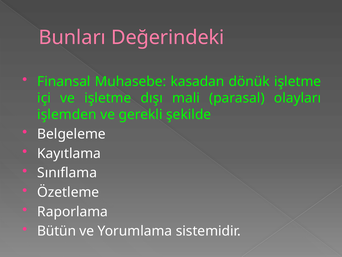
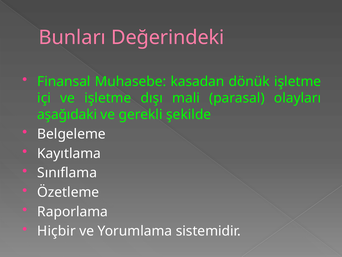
işlemden: işlemden -> aşağıdaki
Bütün: Bütün -> Hiçbir
